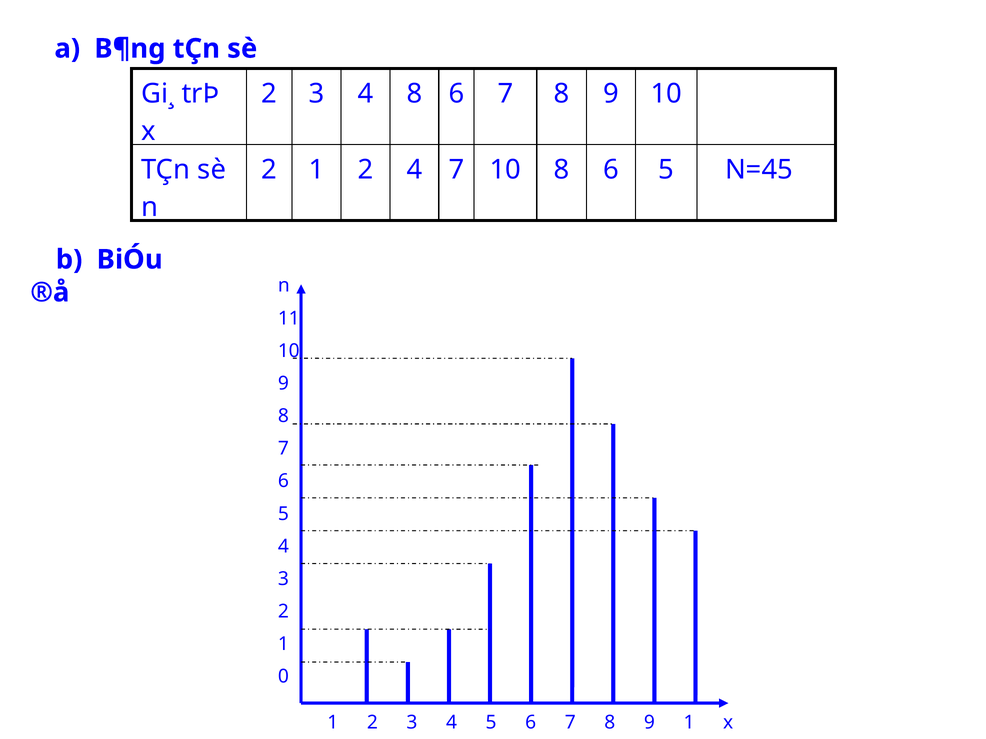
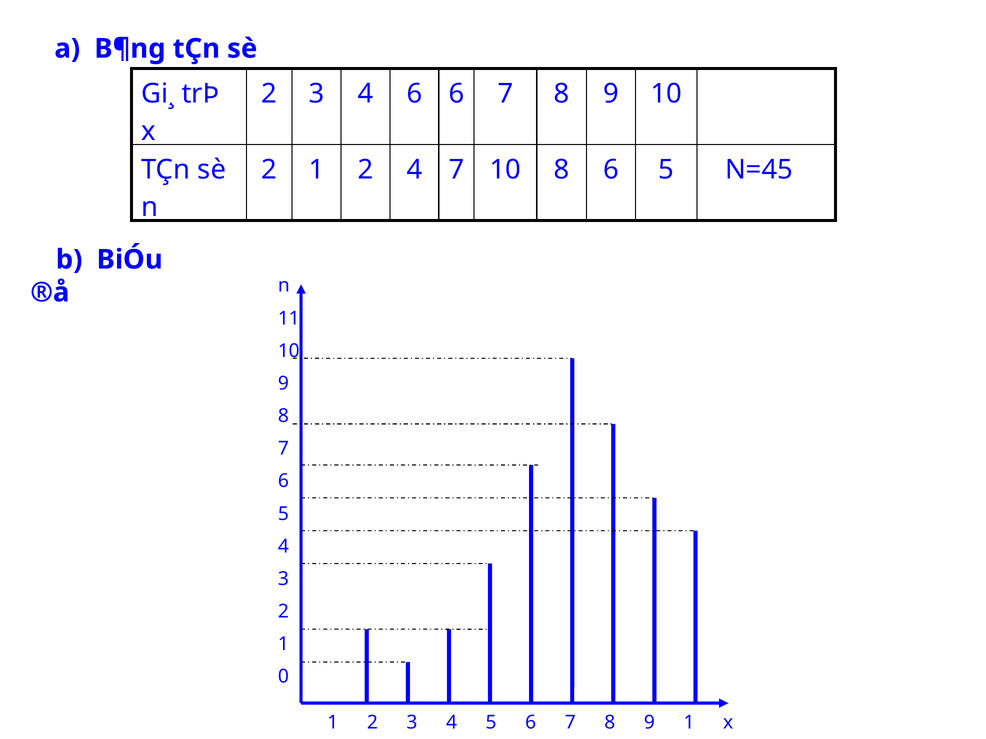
4 8: 8 -> 6
